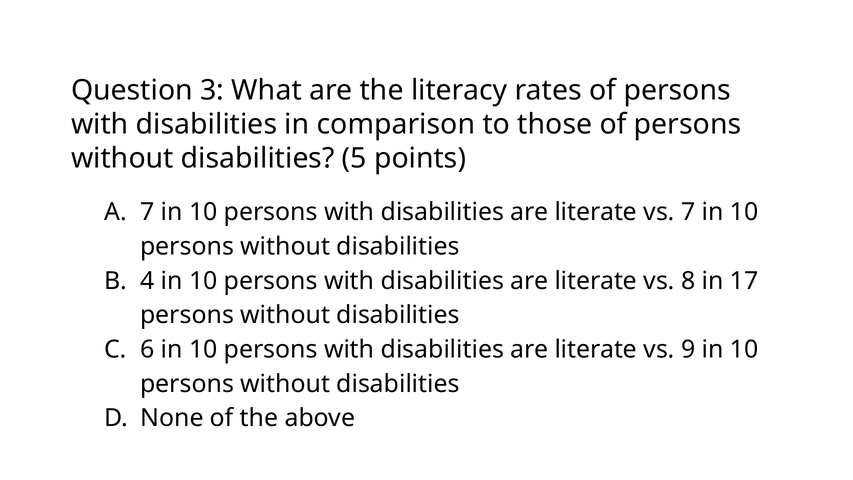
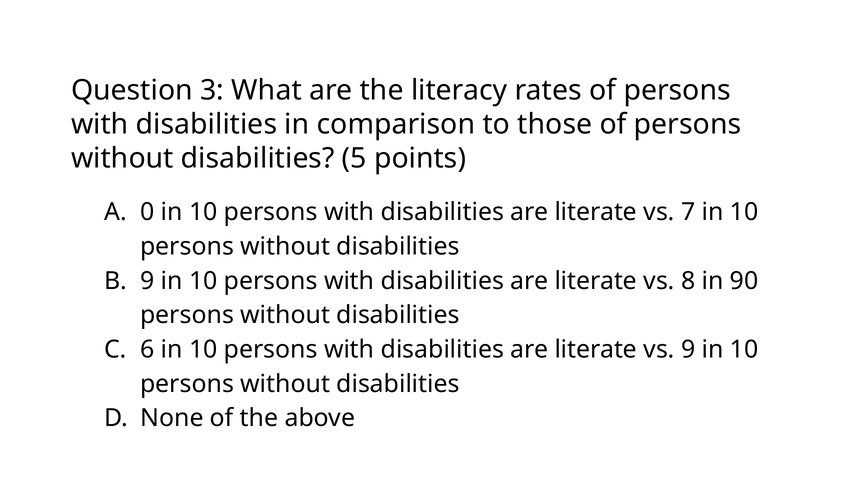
7 at (147, 212): 7 -> 0
4 at (147, 281): 4 -> 9
17: 17 -> 90
